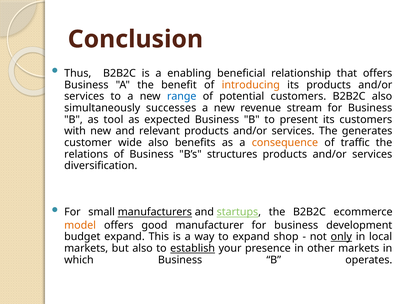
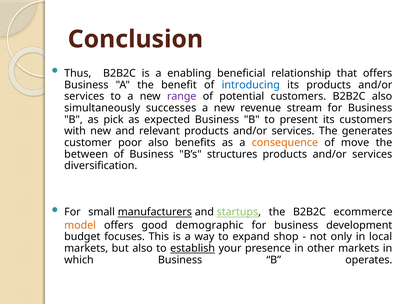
introducing colour: orange -> blue
range colour: blue -> purple
tool: tool -> pick
wide: wide -> poor
traffic: traffic -> move
relations: relations -> between
manufacturer: manufacturer -> demographic
budget expand: expand -> focuses
only underline: present -> none
